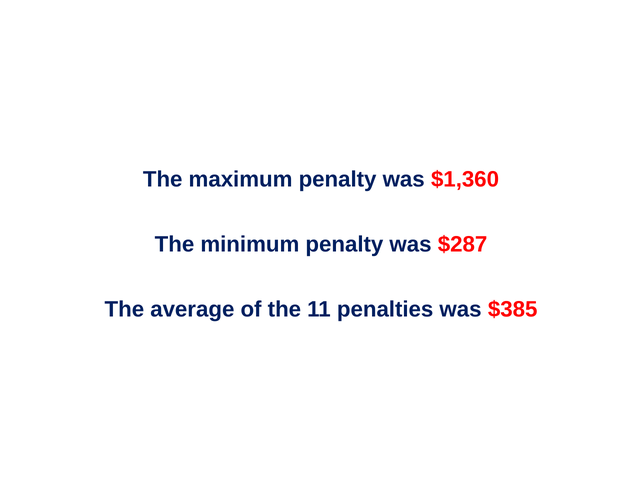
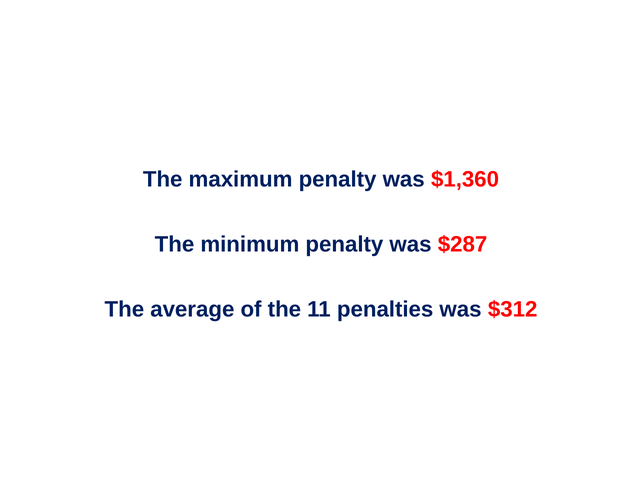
$385: $385 -> $312
